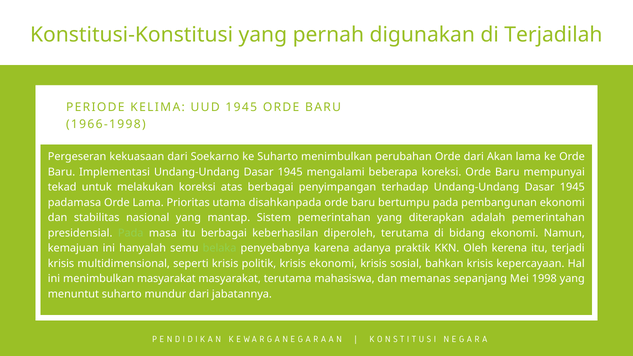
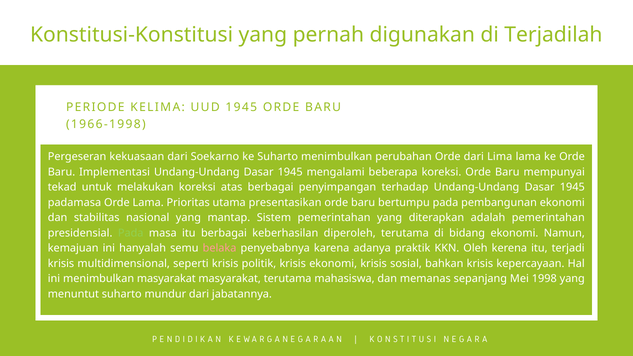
Akan: Akan -> Lima
disahkanpada: disahkanpada -> presentasikan
belaka colour: light green -> pink
